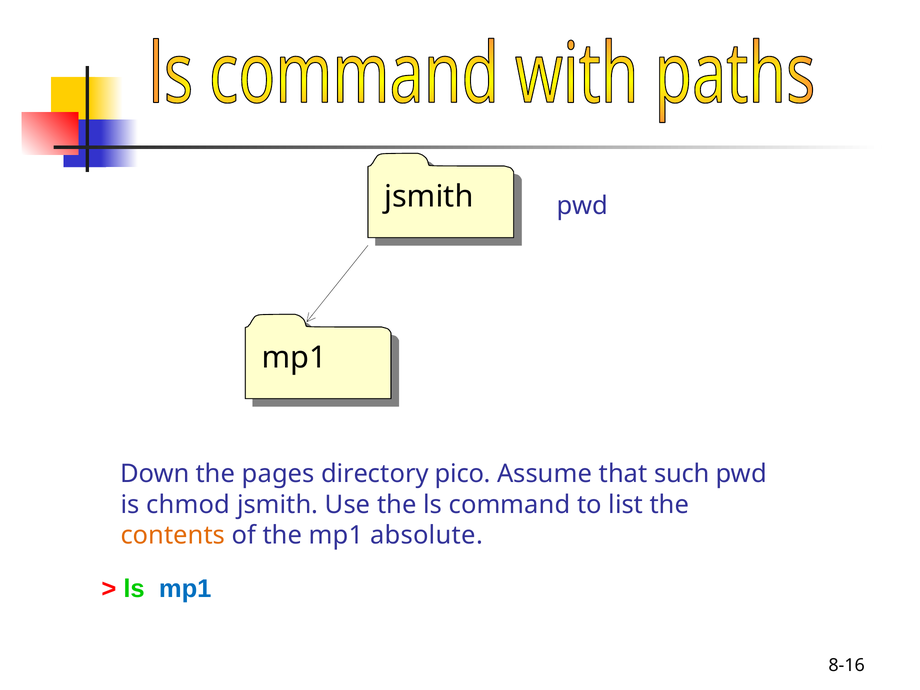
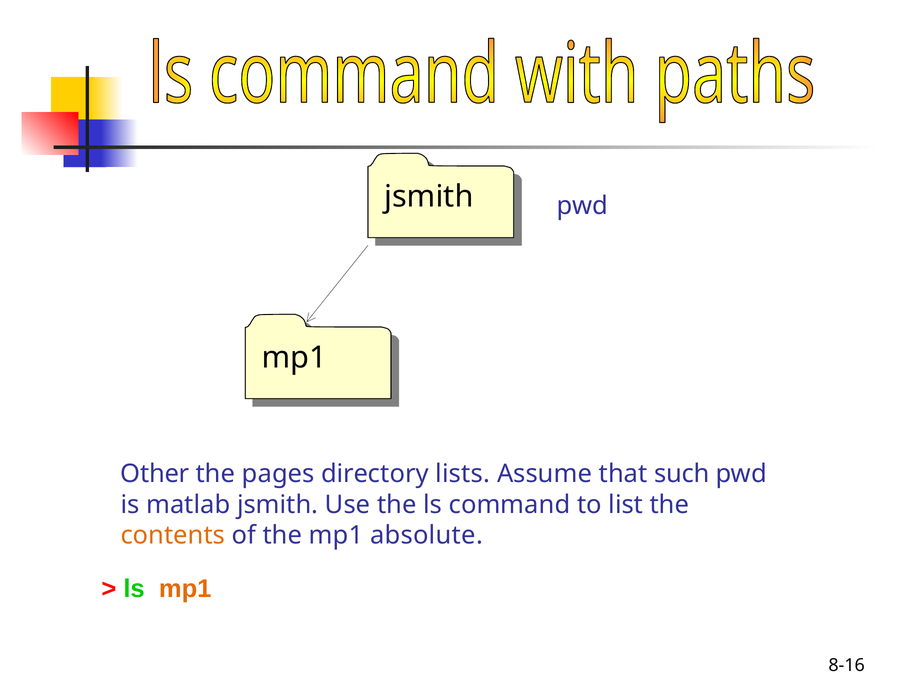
Down: Down -> Other
pico: pico -> lists
chmod: chmod -> matlab
mp1 at (185, 589) colour: blue -> orange
